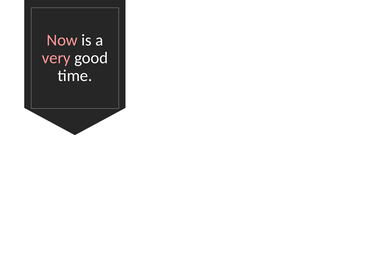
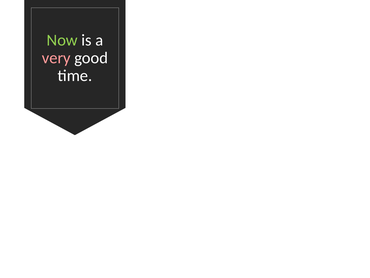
Now colour: pink -> light green
